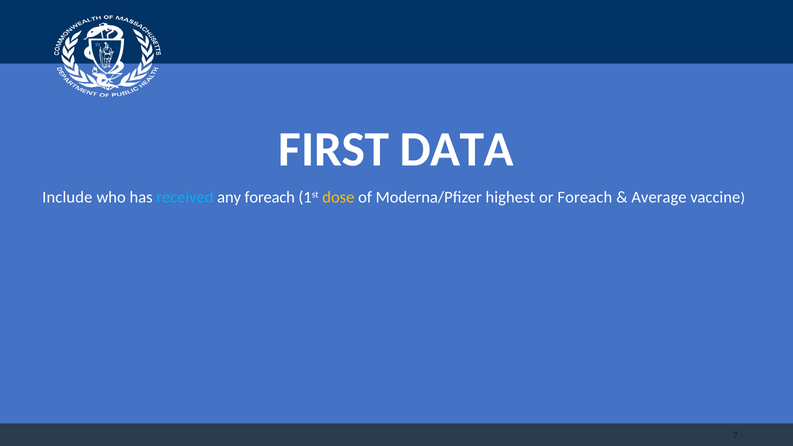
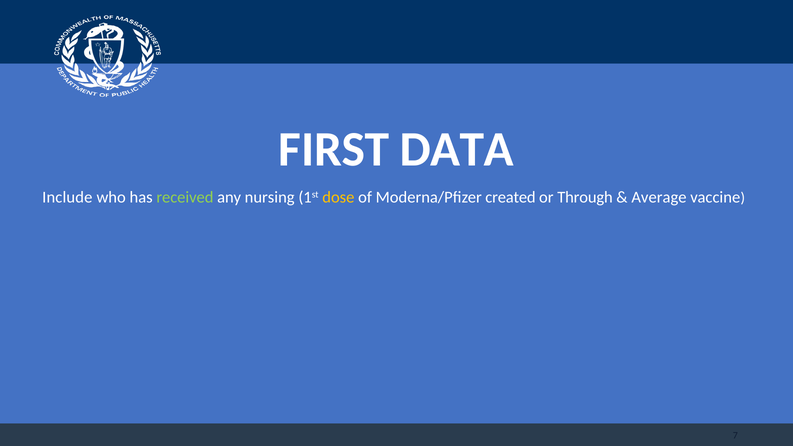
received colour: light blue -> light green
any foreach: foreach -> nursing
highest: highest -> created
or Foreach: Foreach -> Through
